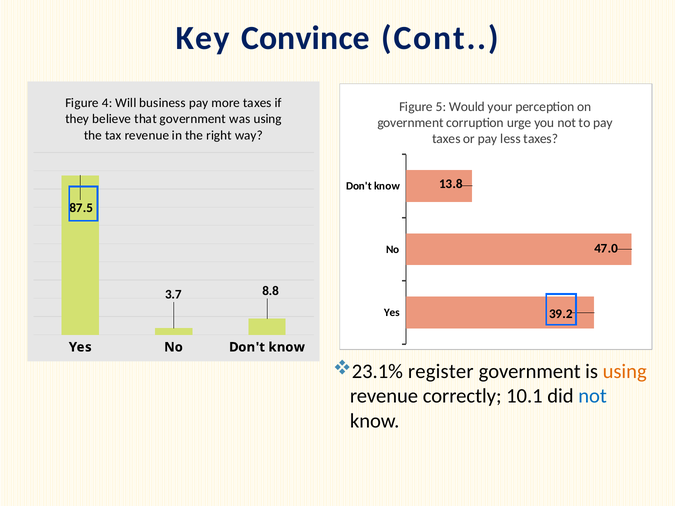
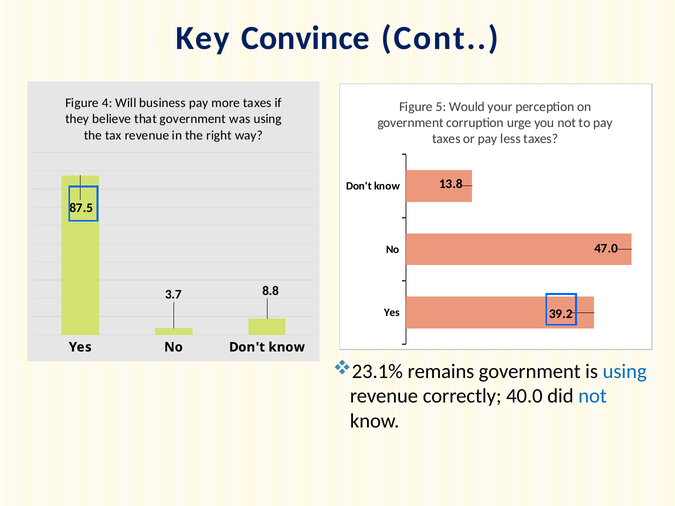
register: register -> remains
using at (625, 372) colour: orange -> blue
10.1: 10.1 -> 40.0
